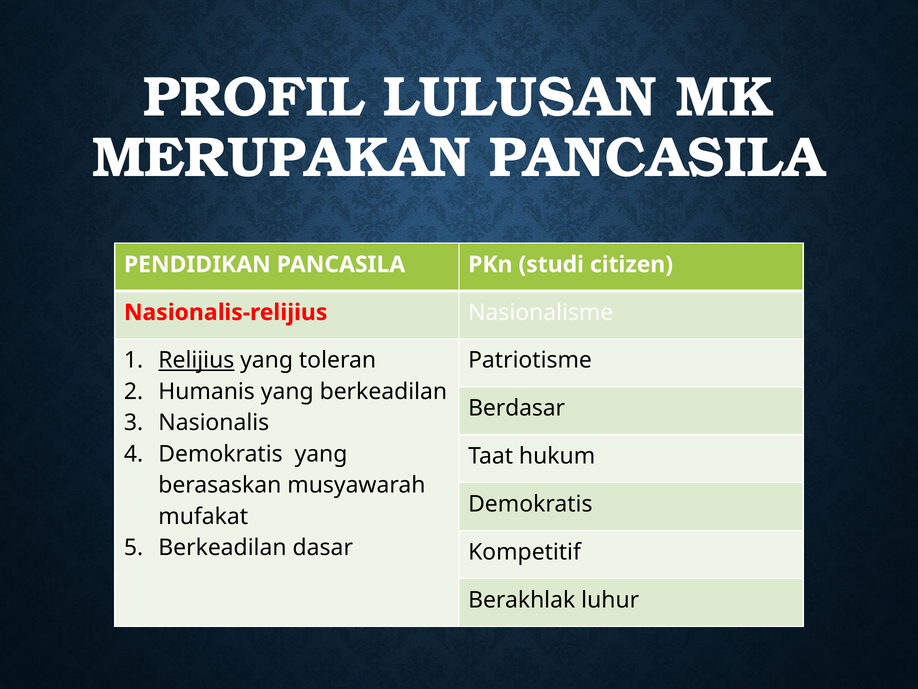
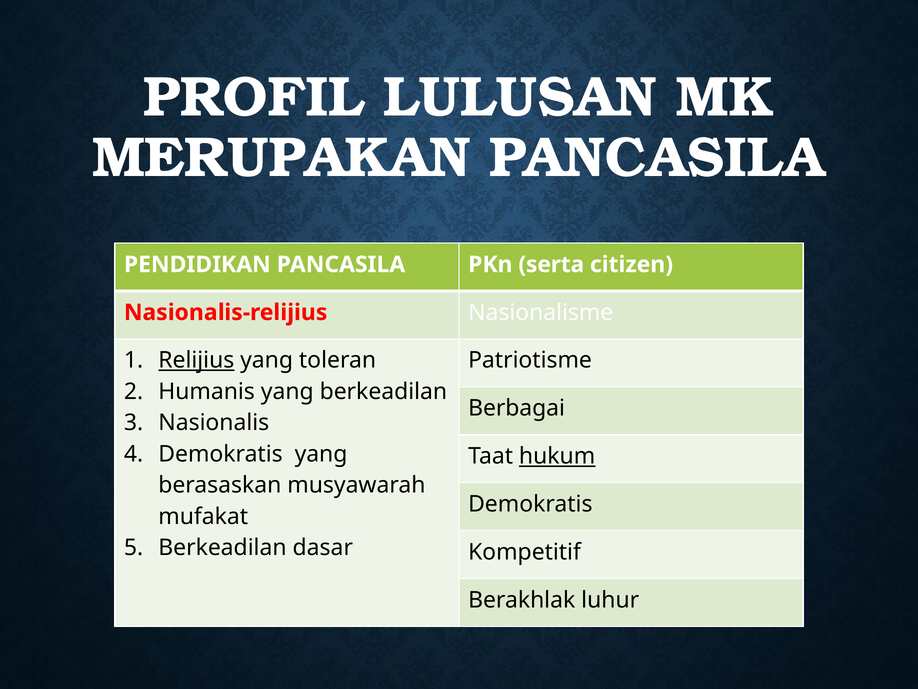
studi: studi -> serta
Berdasar: Berdasar -> Berbagai
hukum underline: none -> present
